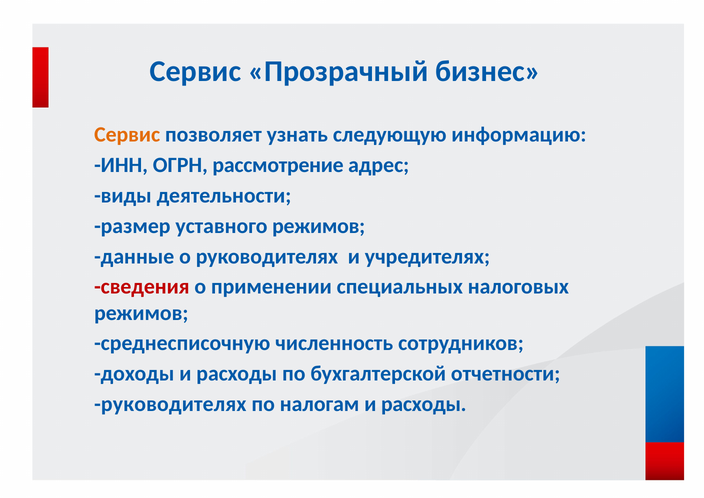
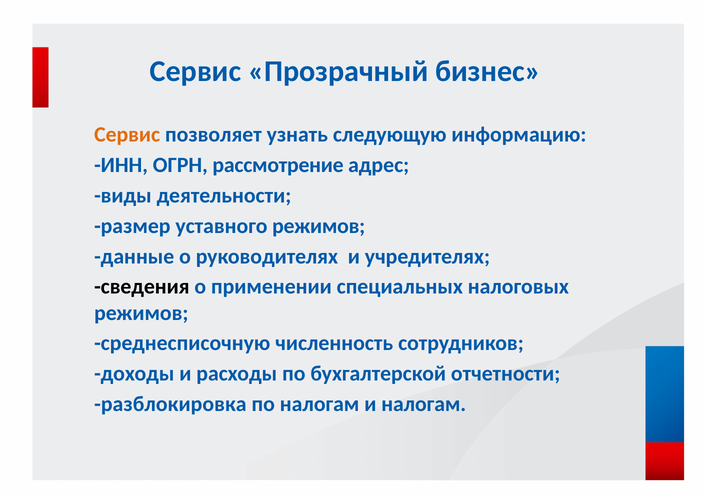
сведения colour: red -> black
руководителях at (170, 404): руководителях -> разблокировка
налогам и расходы: расходы -> налогам
